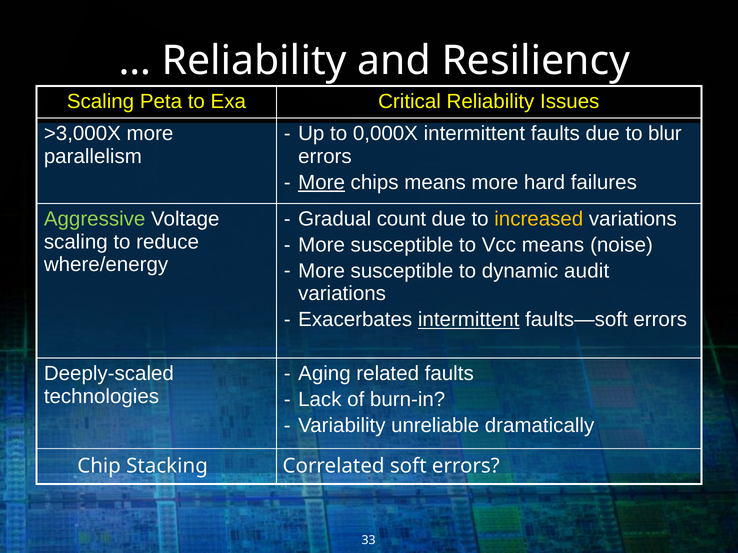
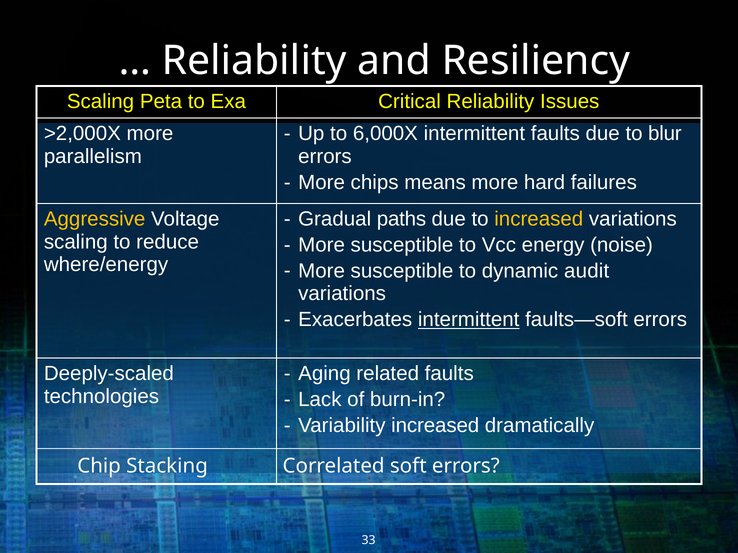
0,000X: 0,000X -> 6,000X
>3,000X: >3,000X -> >2,000X
More at (322, 183) underline: present -> none
count: count -> paths
Aggressive colour: light green -> yellow
Vcc means: means -> energy
Variability unreliable: unreliable -> increased
